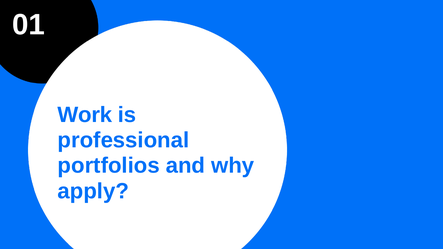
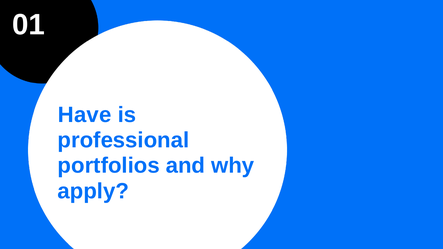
Work: Work -> Have
